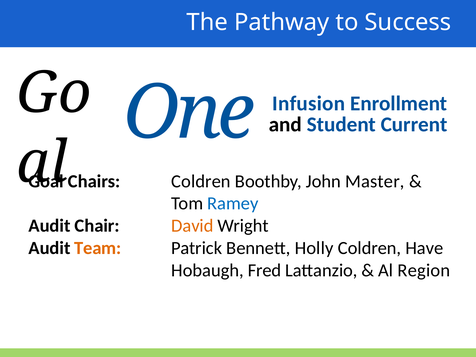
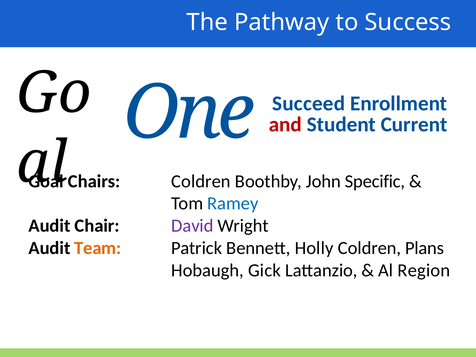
Infusion: Infusion -> Succeed
and colour: black -> red
Master: Master -> Specific
David colour: orange -> purple
Have: Have -> Plans
Fred: Fred -> Gick
